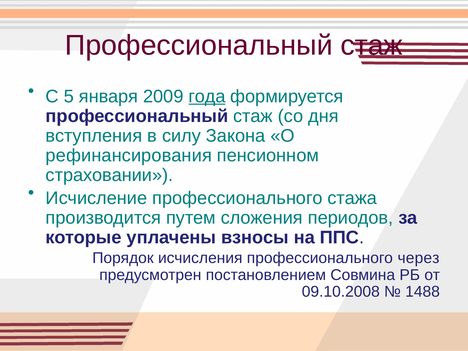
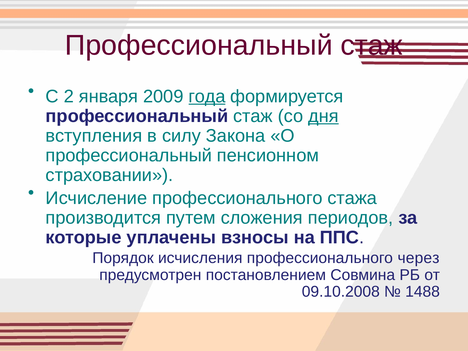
5: 5 -> 2
дня underline: none -> present
рефинансирования at (129, 155): рефинансирования -> профессиональный
